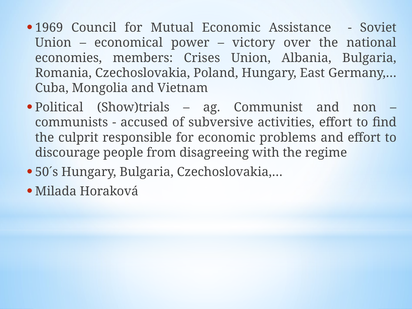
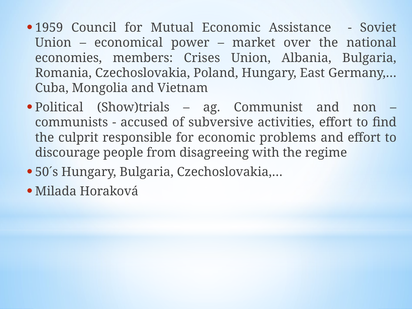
1969: 1969 -> 1959
victory: victory -> market
